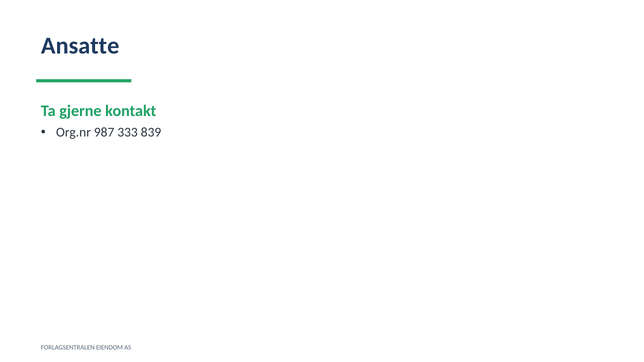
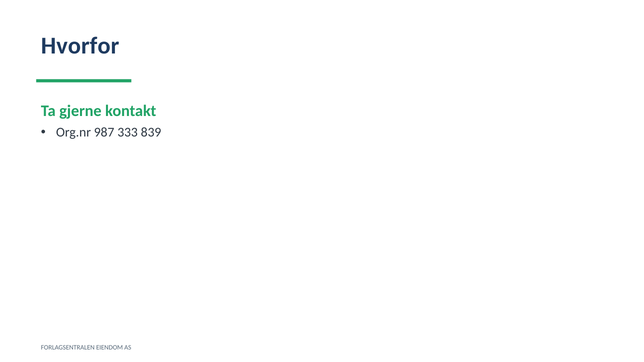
Ansatte: Ansatte -> Hvorfor
